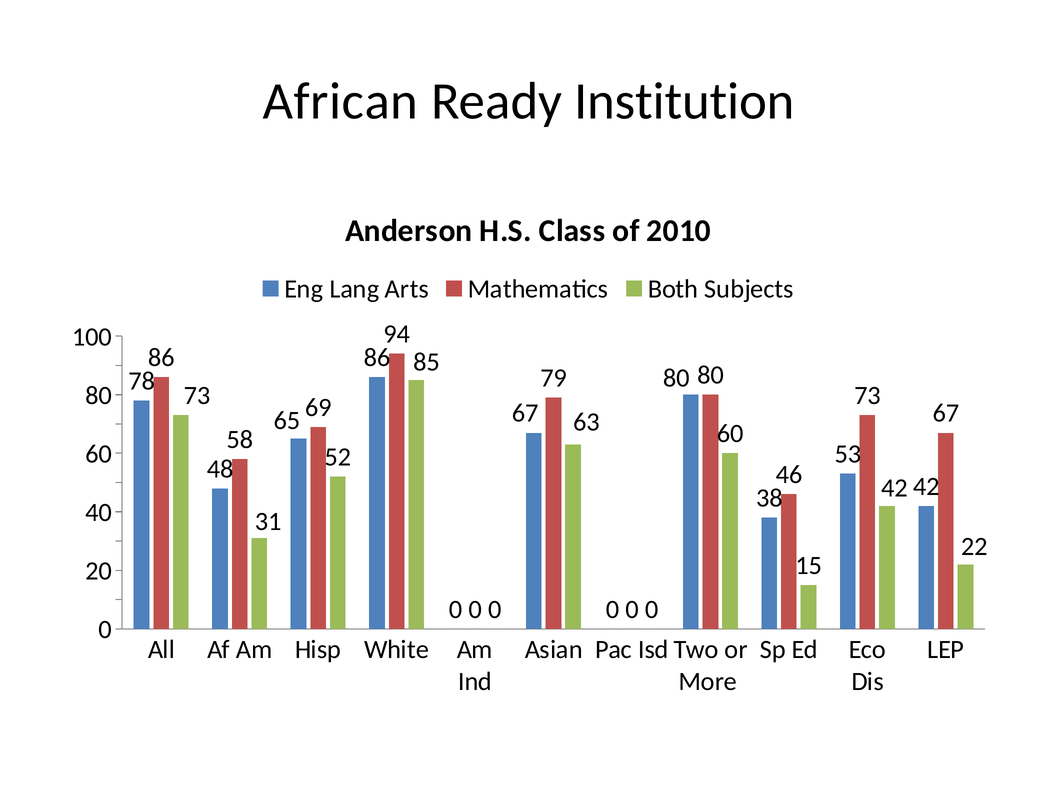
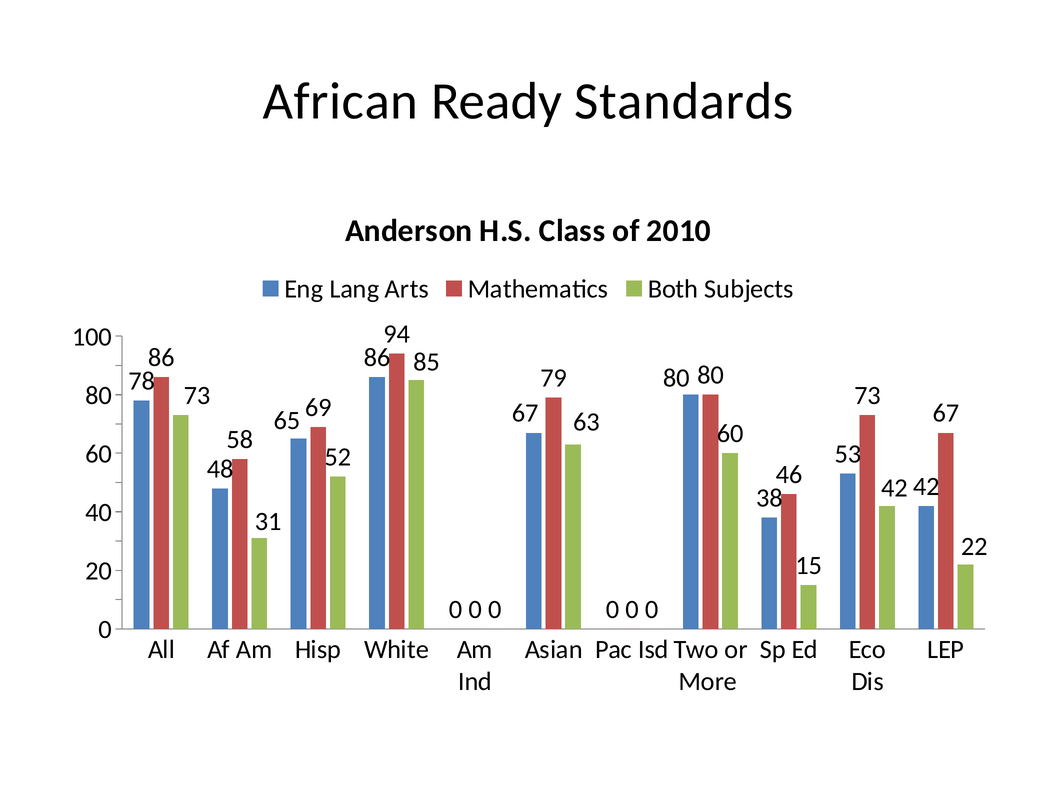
Institution: Institution -> Standards
